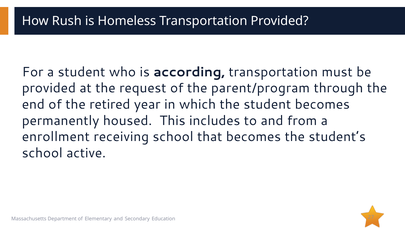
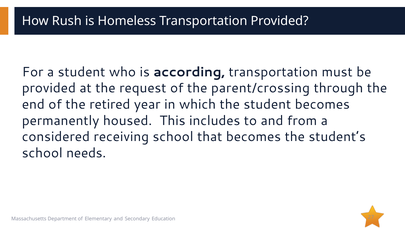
parent/program: parent/program -> parent/crossing
enrollment: enrollment -> considered
active: active -> needs
